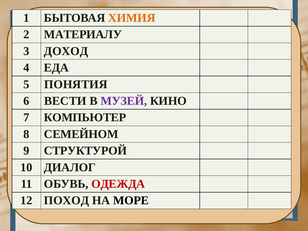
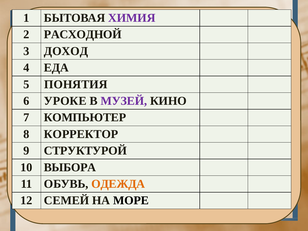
ХИМИЯ colour: orange -> purple
МАТЕРИАЛУ: МАТЕРИАЛУ -> РАСХОДНОЙ
ВЕСТИ: ВЕСТИ -> УРОКЕ
СЕМЕЙНОМ: СЕМЕЙНОМ -> КОРРЕКТОР
ДИАЛОГ: ДИАЛОГ -> ВЫБОРА
ОДЕЖДА colour: red -> orange
ПОХОД: ПОХОД -> СЕМЕЙ
